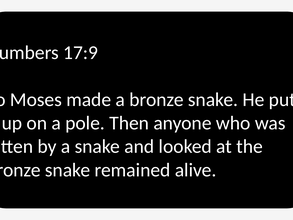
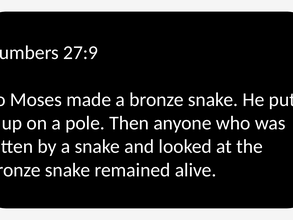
17:9: 17:9 -> 27:9
